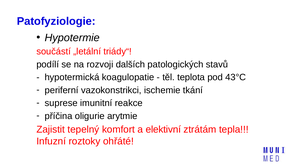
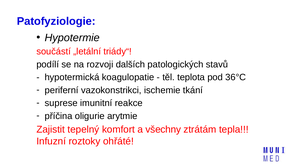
43°C: 43°C -> 36°C
elektivní: elektivní -> všechny
